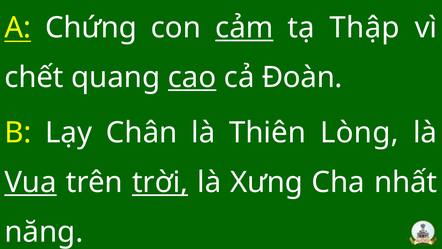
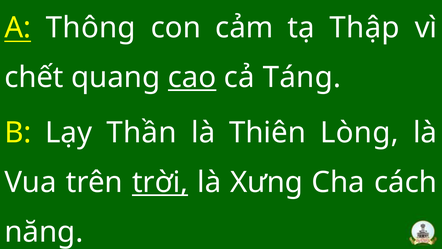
Chứng: Chứng -> Thông
cảm underline: present -> none
Đoàn: Đoàn -> Táng
Chân: Chân -> Thần
Vua underline: present -> none
nhất: nhất -> cách
